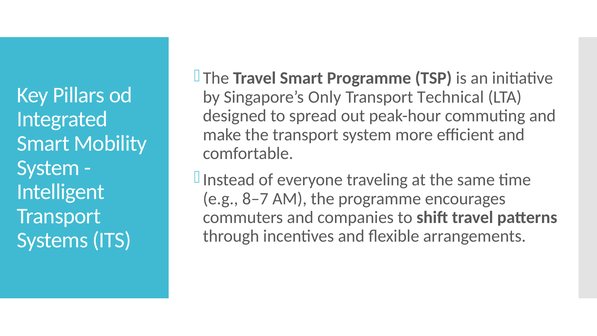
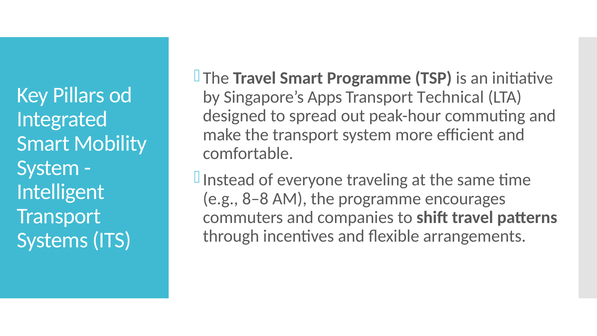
Only: Only -> Apps
8–7: 8–7 -> 8–8
